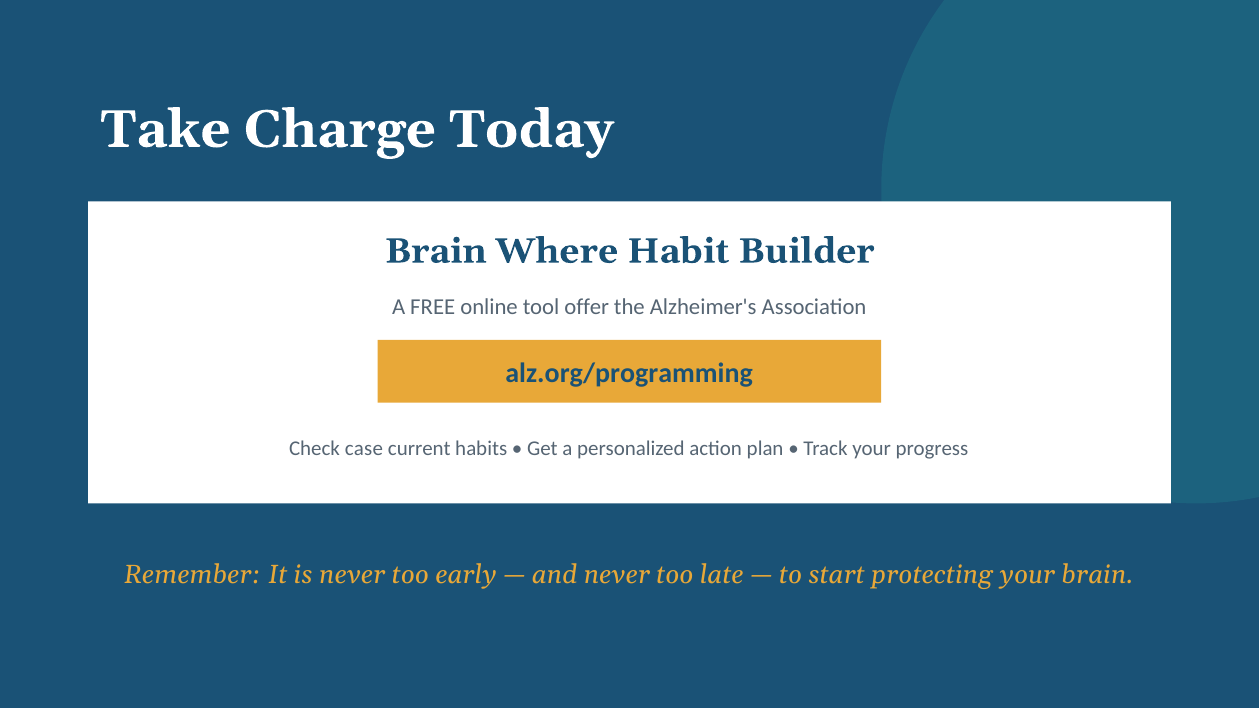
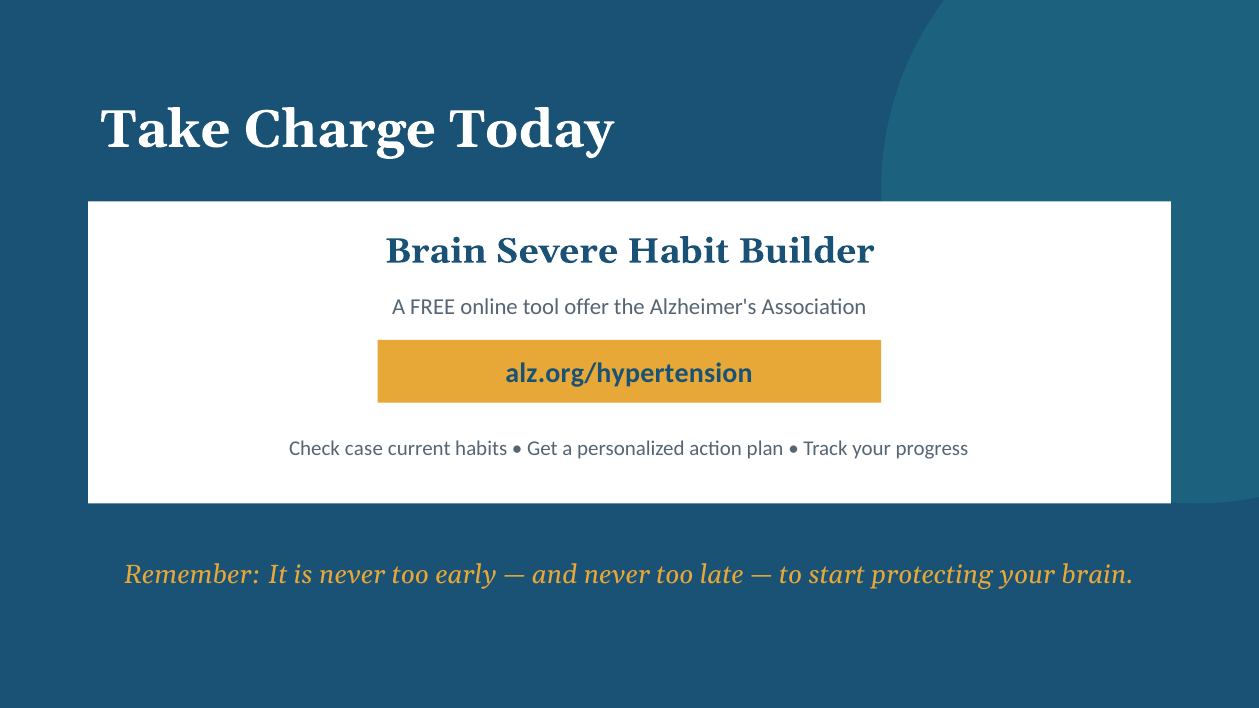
Where: Where -> Severe
alz.org/programming: alz.org/programming -> alz.org/hypertension
